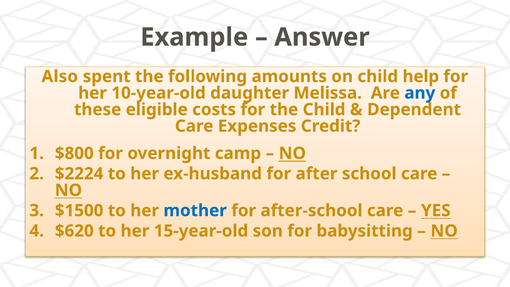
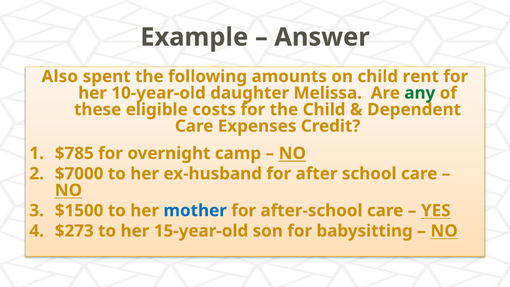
help: help -> rent
any colour: blue -> green
$800: $800 -> $785
$2224: $2224 -> $7000
$620: $620 -> $273
